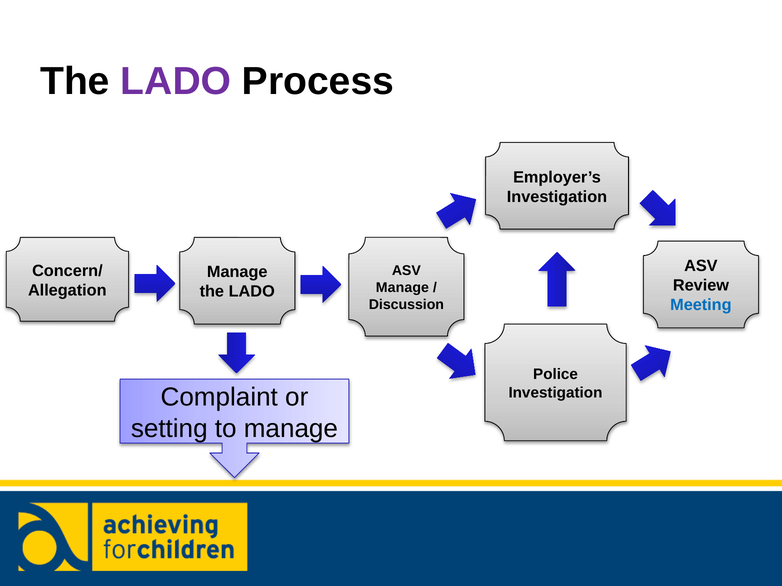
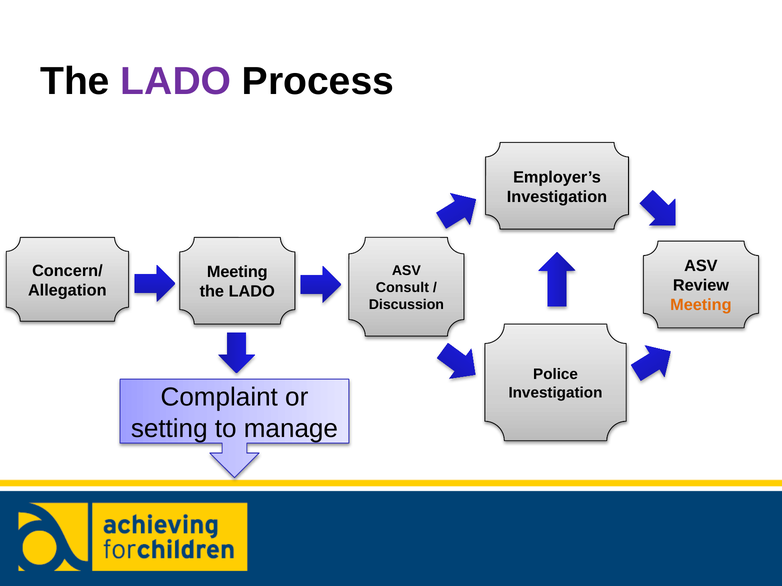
Manage at (237, 272): Manage -> Meeting
Manage at (402, 288): Manage -> Consult
Meeting at (701, 305) colour: blue -> orange
